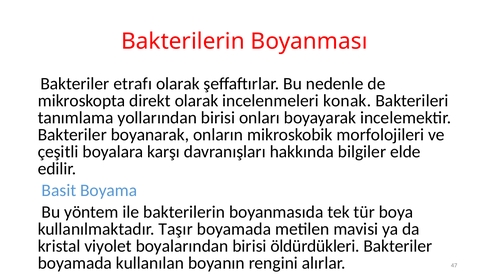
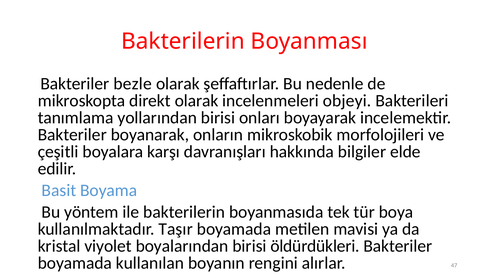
etrafı: etrafı -> bezle
konak: konak -> objeyi
